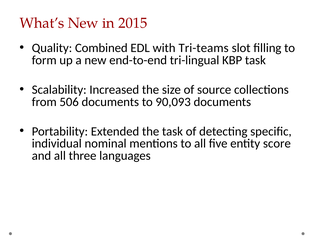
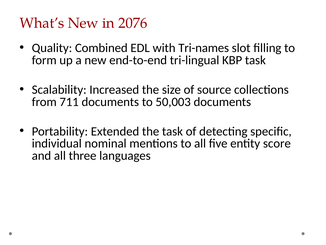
2015: 2015 -> 2076
Tri-teams: Tri-teams -> Tri-names
506: 506 -> 711
90,093: 90,093 -> 50,003
